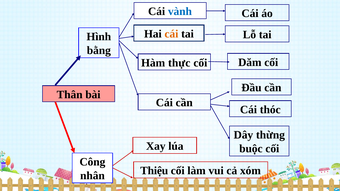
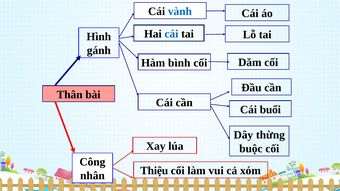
cái at (171, 34) colour: orange -> blue
bằng: bằng -> gánh
thực: thực -> bình
thóc: thóc -> buổi
